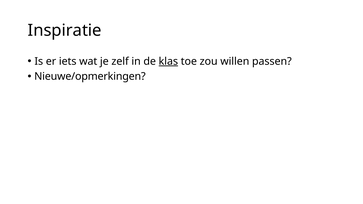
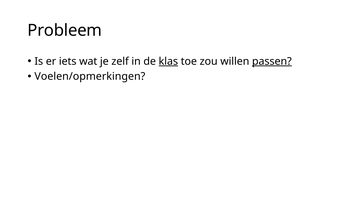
Inspiratie: Inspiratie -> Probleem
passen underline: none -> present
Nieuwe/opmerkingen: Nieuwe/opmerkingen -> Voelen/opmerkingen
